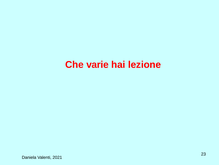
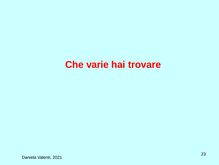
lezione: lezione -> trovare
